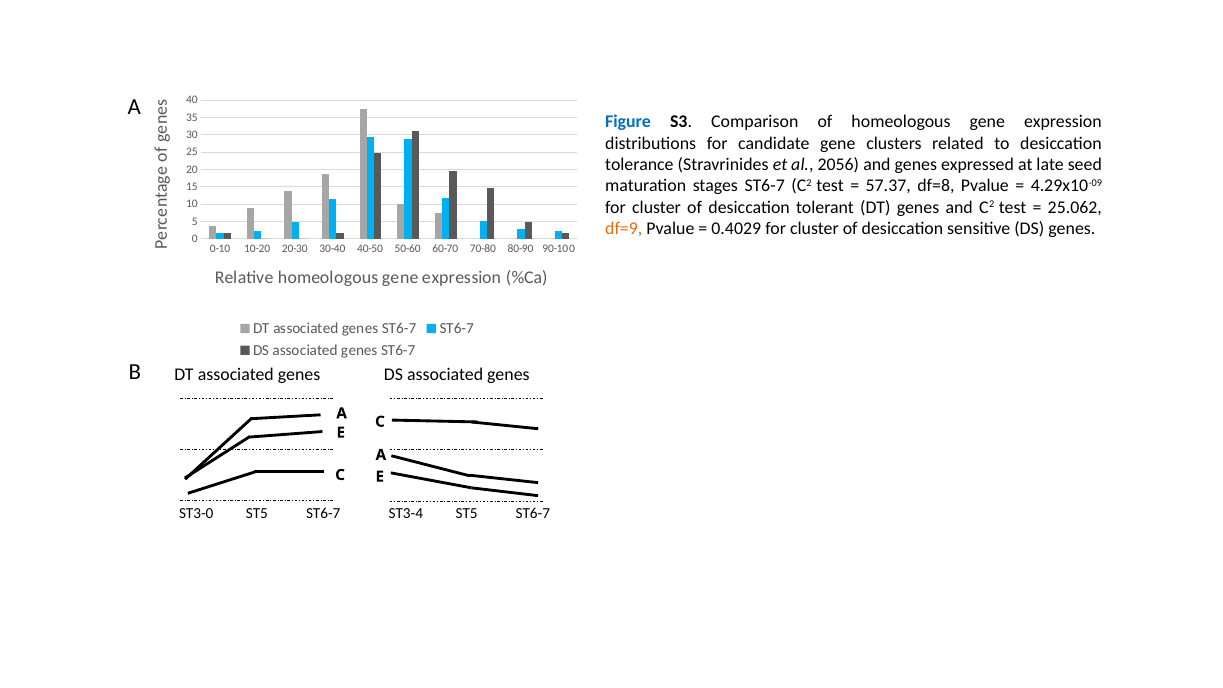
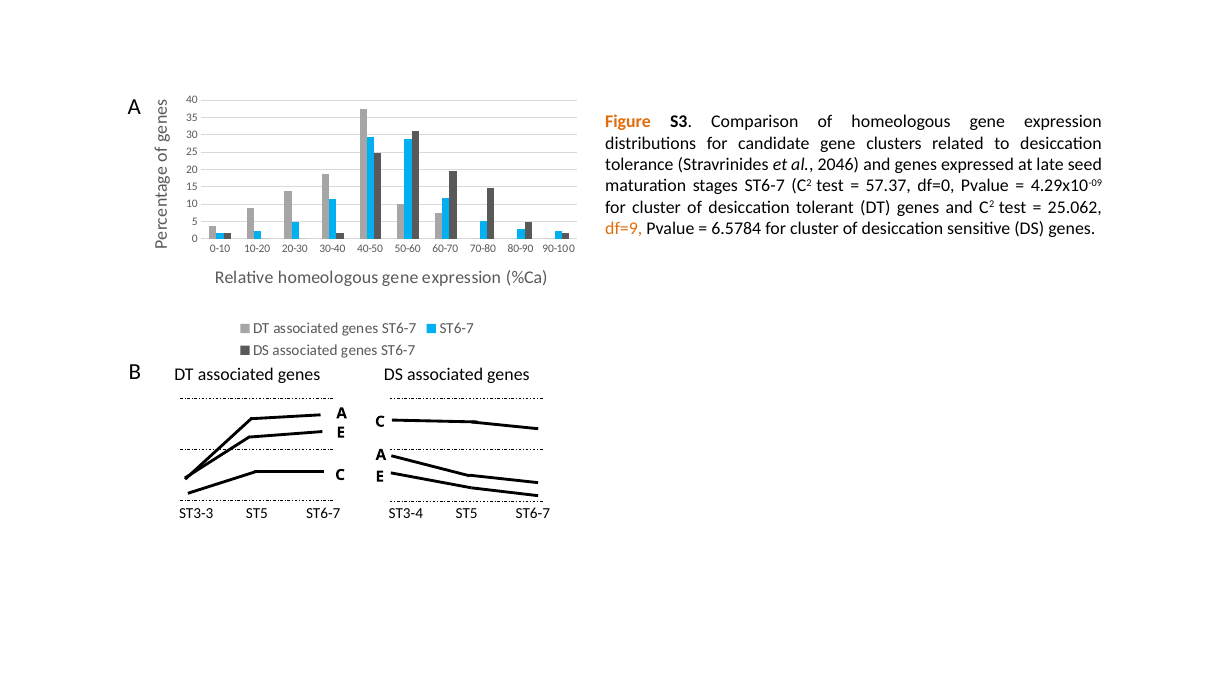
Figure colour: blue -> orange
2056: 2056 -> 2046
df=8: df=8 -> df=0
0.4029: 0.4029 -> 6.5784
ST3-0: ST3-0 -> ST3-3
